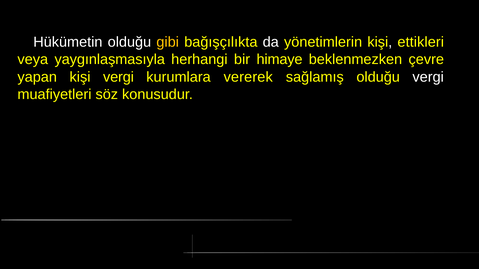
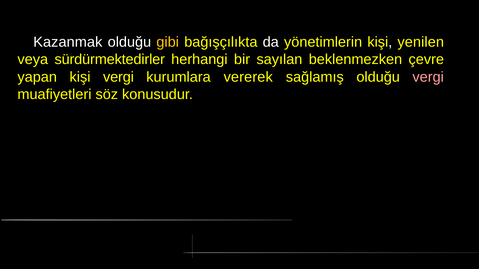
Hükümetin: Hükümetin -> Kazanmak
ettikleri: ettikleri -> yenilen
yaygınlaşmasıyla: yaygınlaşmasıyla -> sürdürmektedirler
himaye: himaye -> sayılan
vergi at (428, 77) colour: white -> pink
